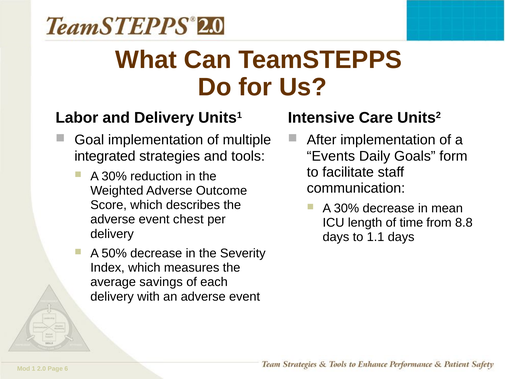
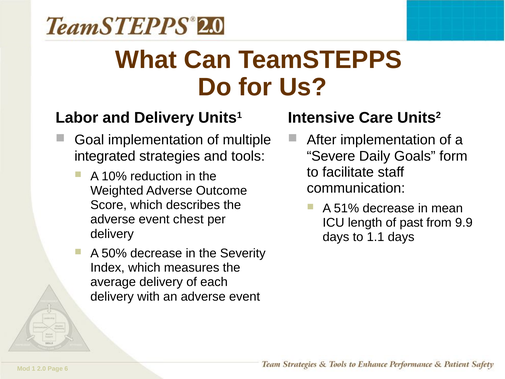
Events: Events -> Severe
30% at (114, 176): 30% -> 10%
30% at (346, 208): 30% -> 51%
time: time -> past
8.8: 8.8 -> 9.9
average savings: savings -> delivery
